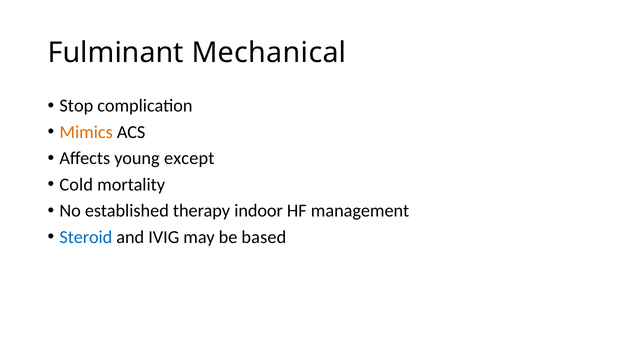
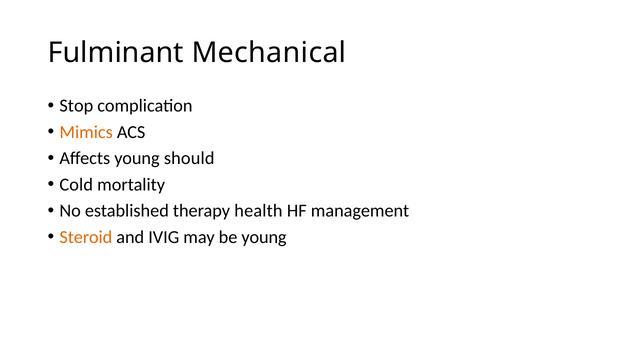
except: except -> should
indoor: indoor -> health
Steroid colour: blue -> orange
be based: based -> young
